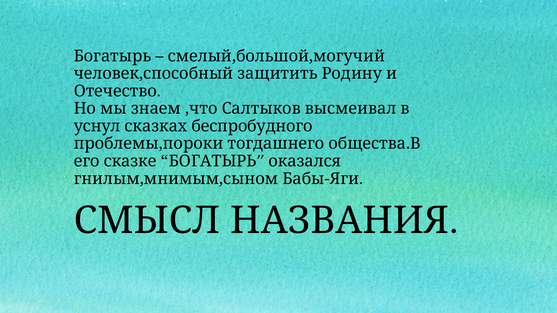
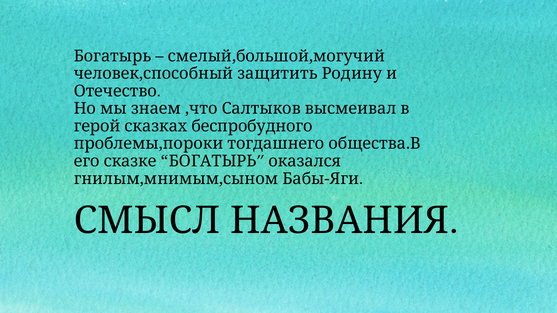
уснул: уснул -> герой
